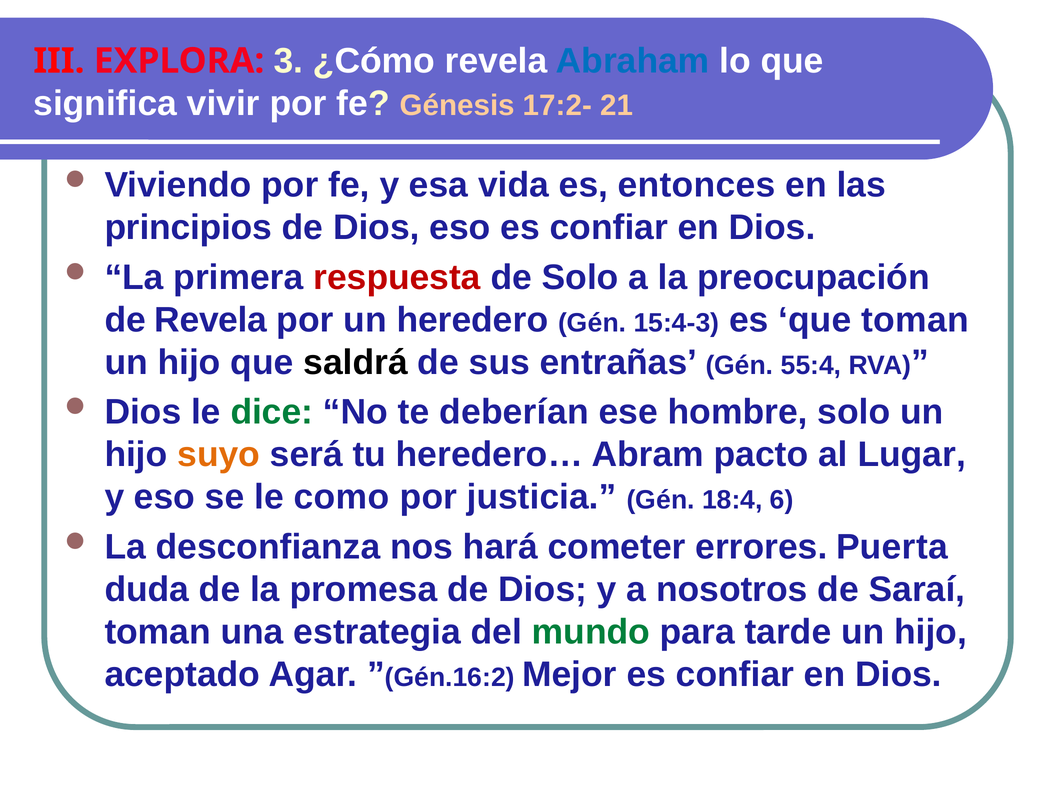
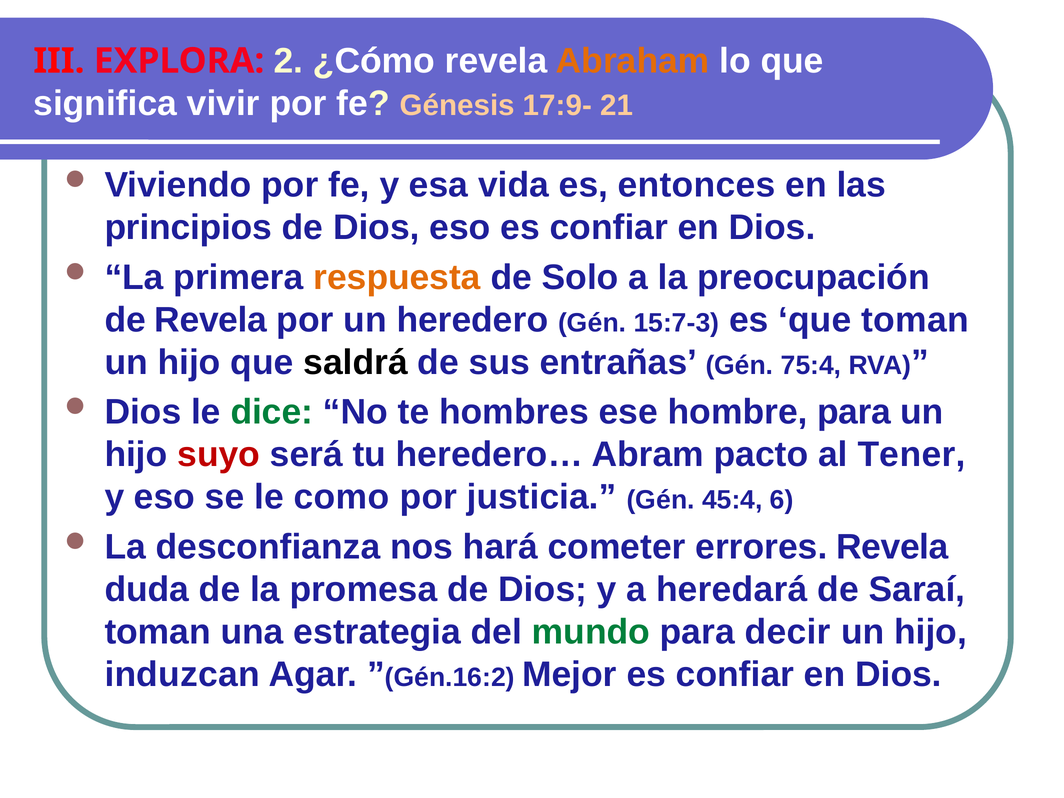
3: 3 -> 2
Abraham colour: blue -> orange
17:2-: 17:2- -> 17:9-
respuesta colour: red -> orange
15:4-3: 15:4-3 -> 15:7-3
55:4: 55:4 -> 75:4
deberían: deberían -> hombres
hombre solo: solo -> para
suyo colour: orange -> red
Lugar: Lugar -> Tener
18:4: 18:4 -> 45:4
errores Puerta: Puerta -> Revela
nosotros: nosotros -> heredará
tarde: tarde -> decir
aceptado: aceptado -> induzcan
